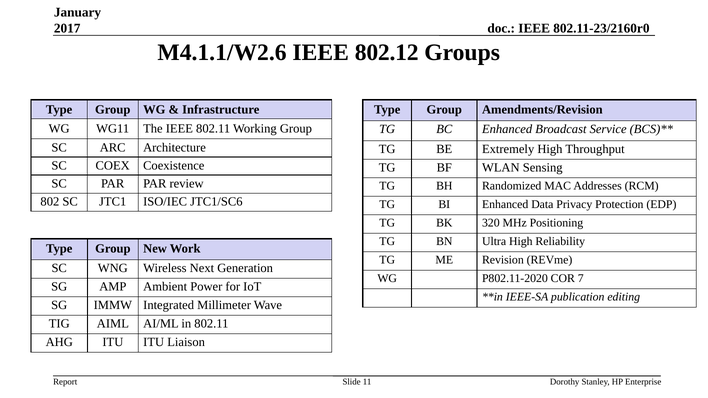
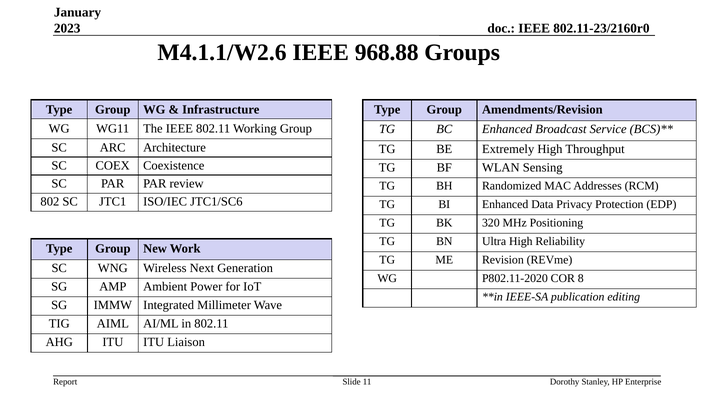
2017: 2017 -> 2023
802.12: 802.12 -> 968.88
7: 7 -> 8
